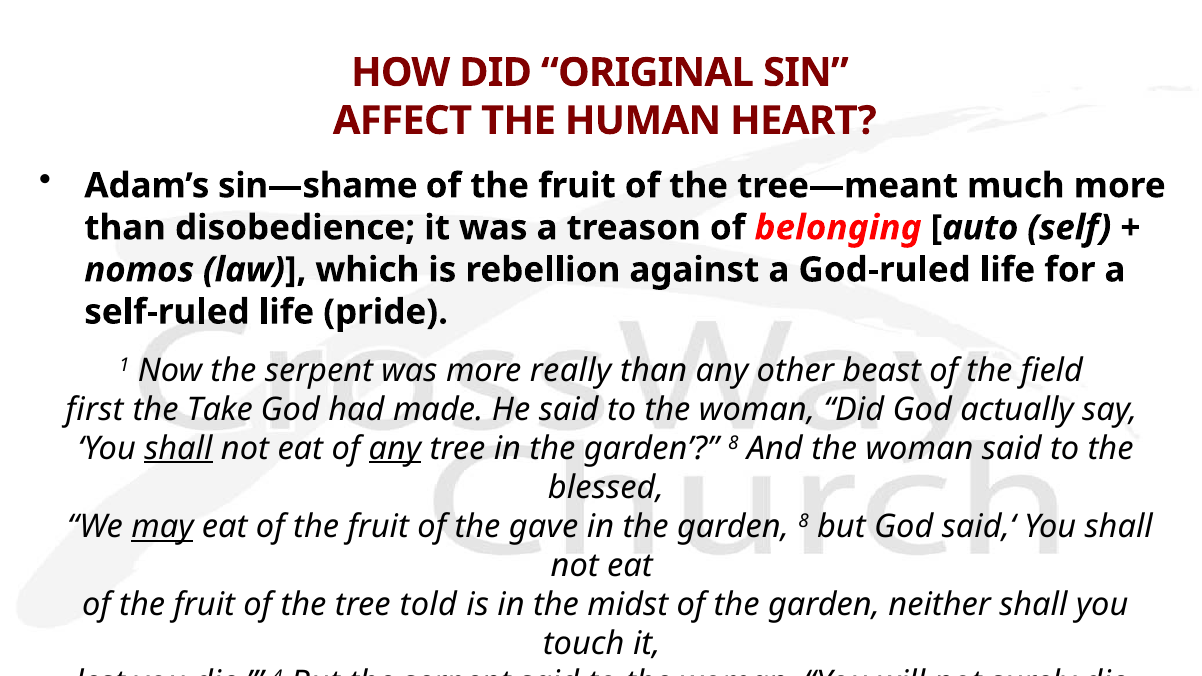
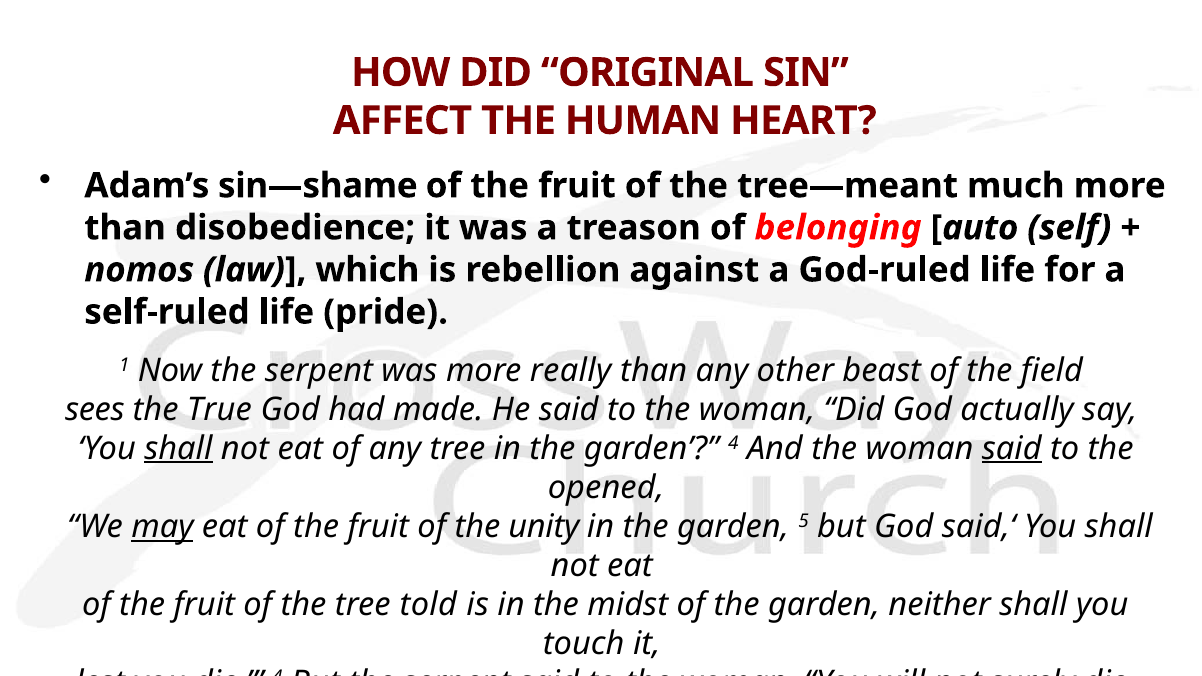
first: first -> sees
Take: Take -> True
any at (395, 449) underline: present -> none
8 at (733, 443): 8 -> 4
said at (1012, 449) underline: none -> present
blessed at (606, 488): blessed -> opened
gave: gave -> unity
8 at (804, 521): 8 -> 5
